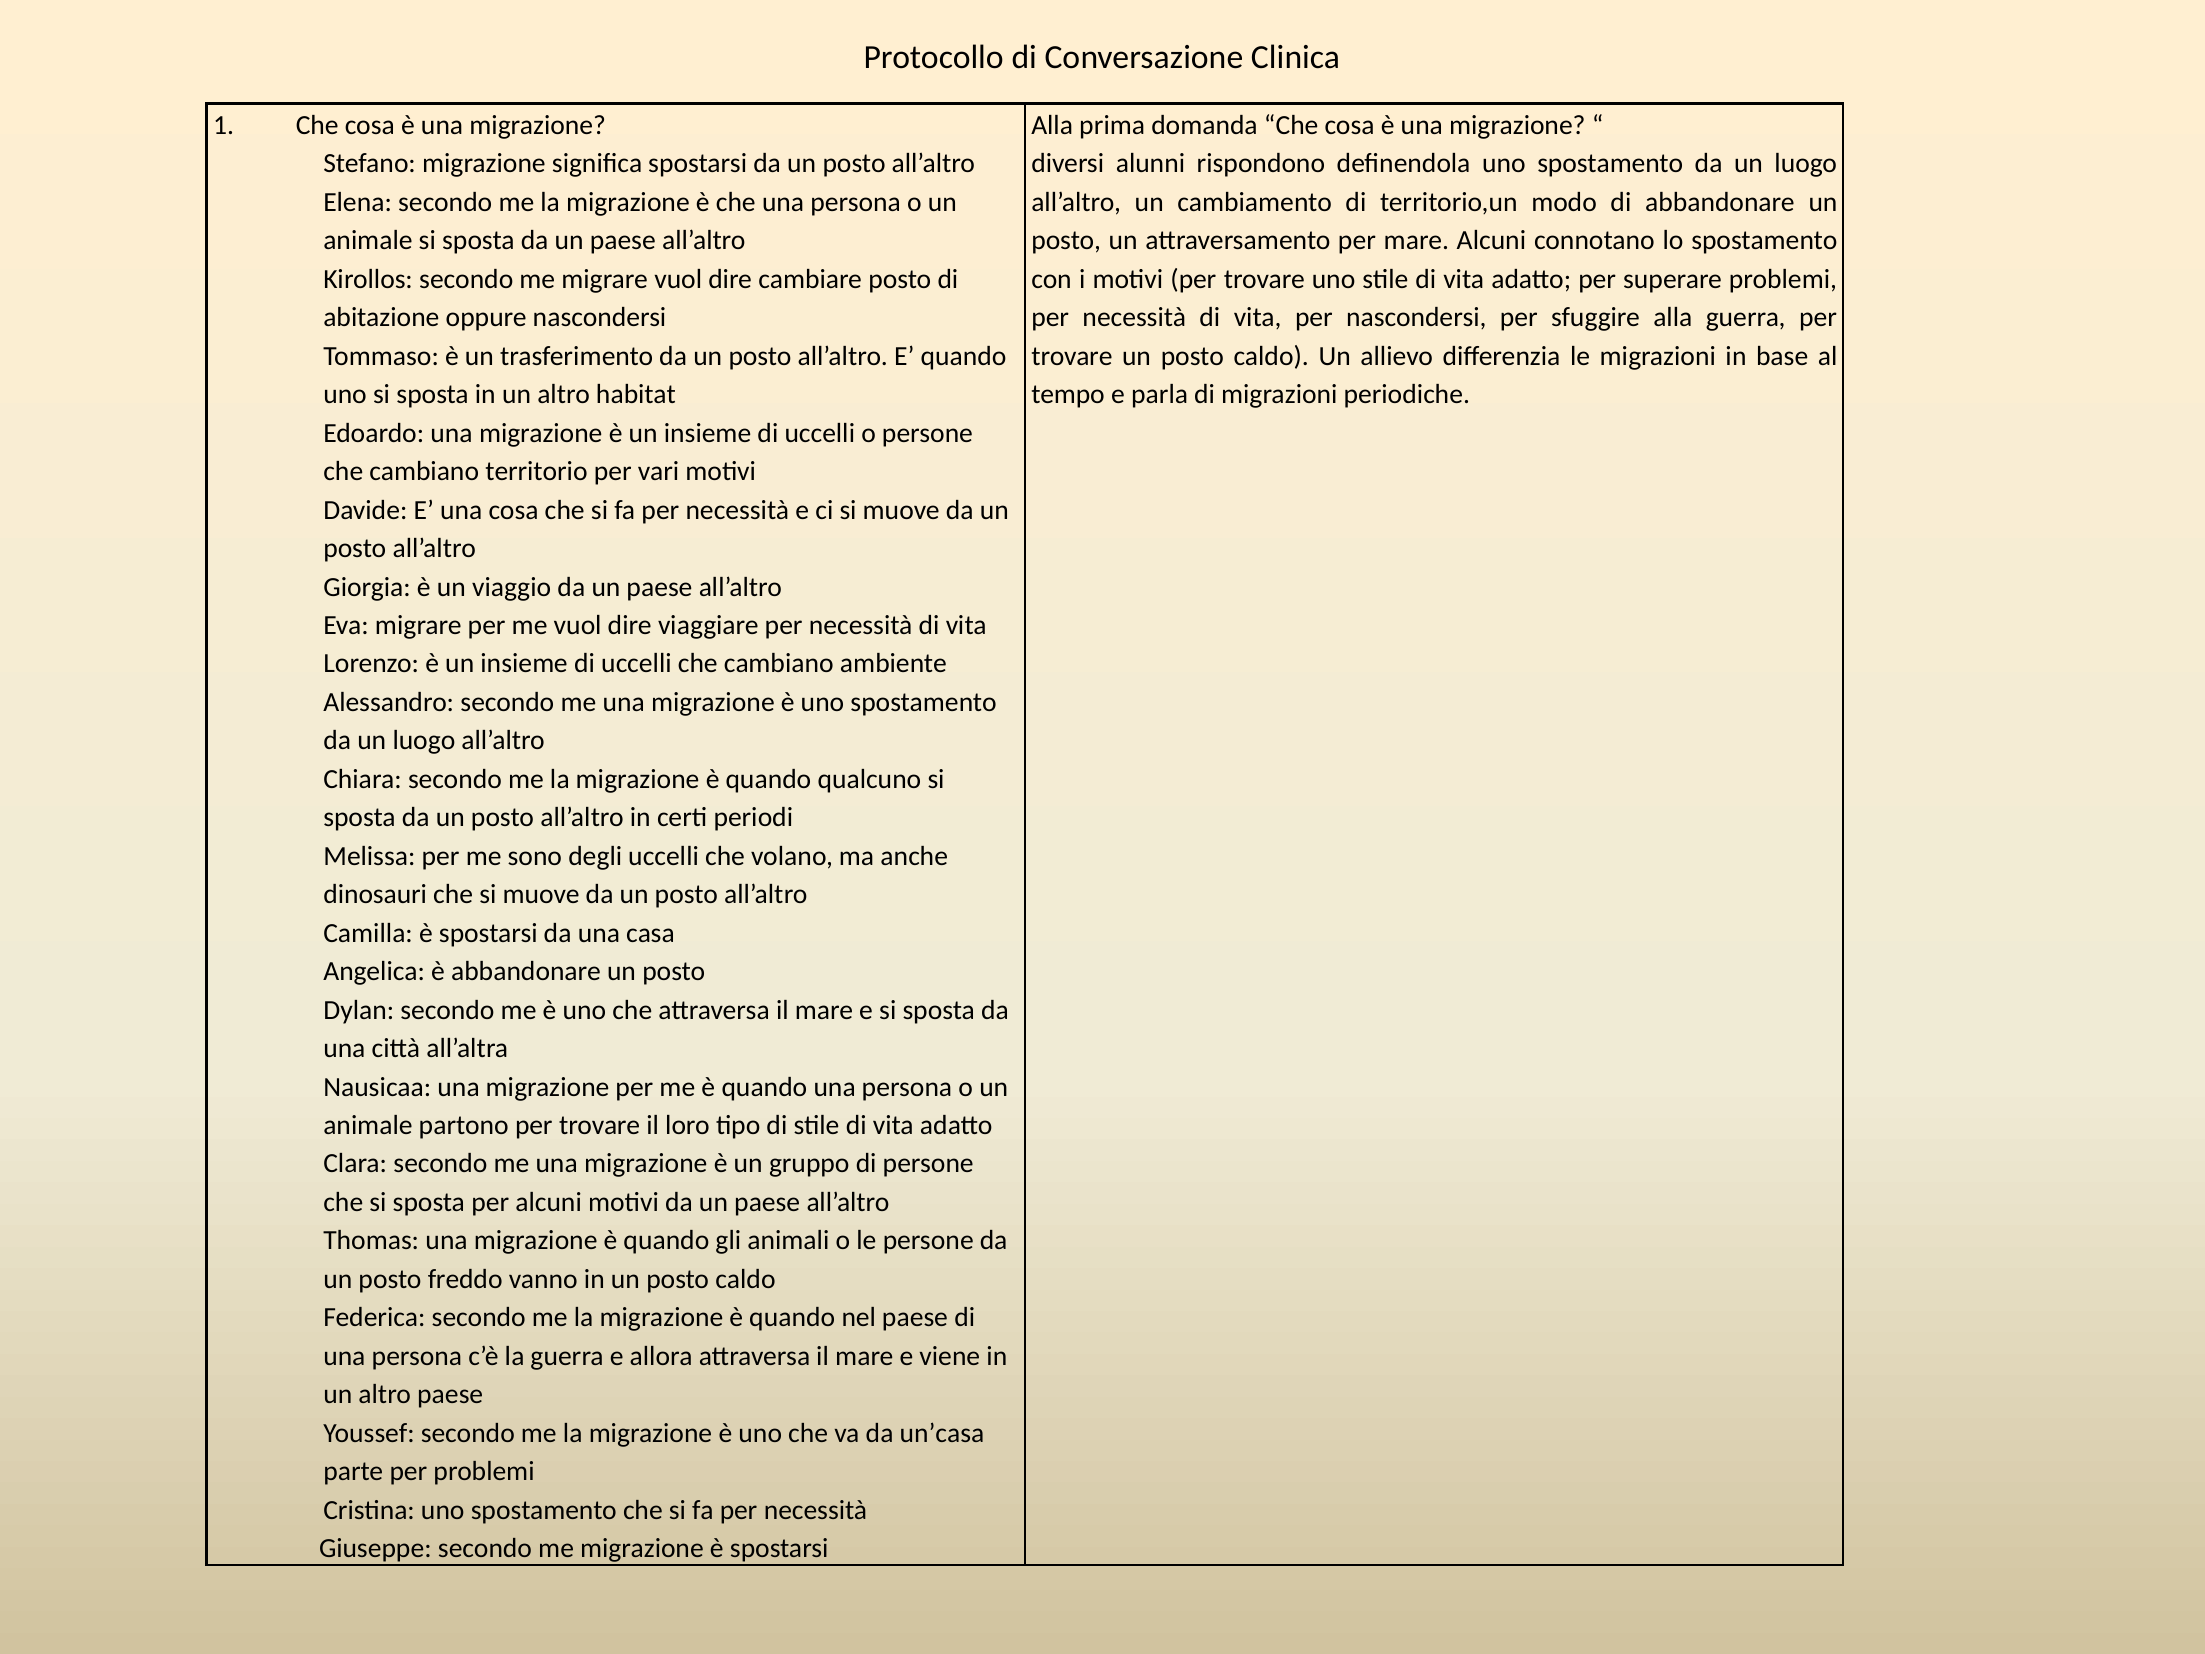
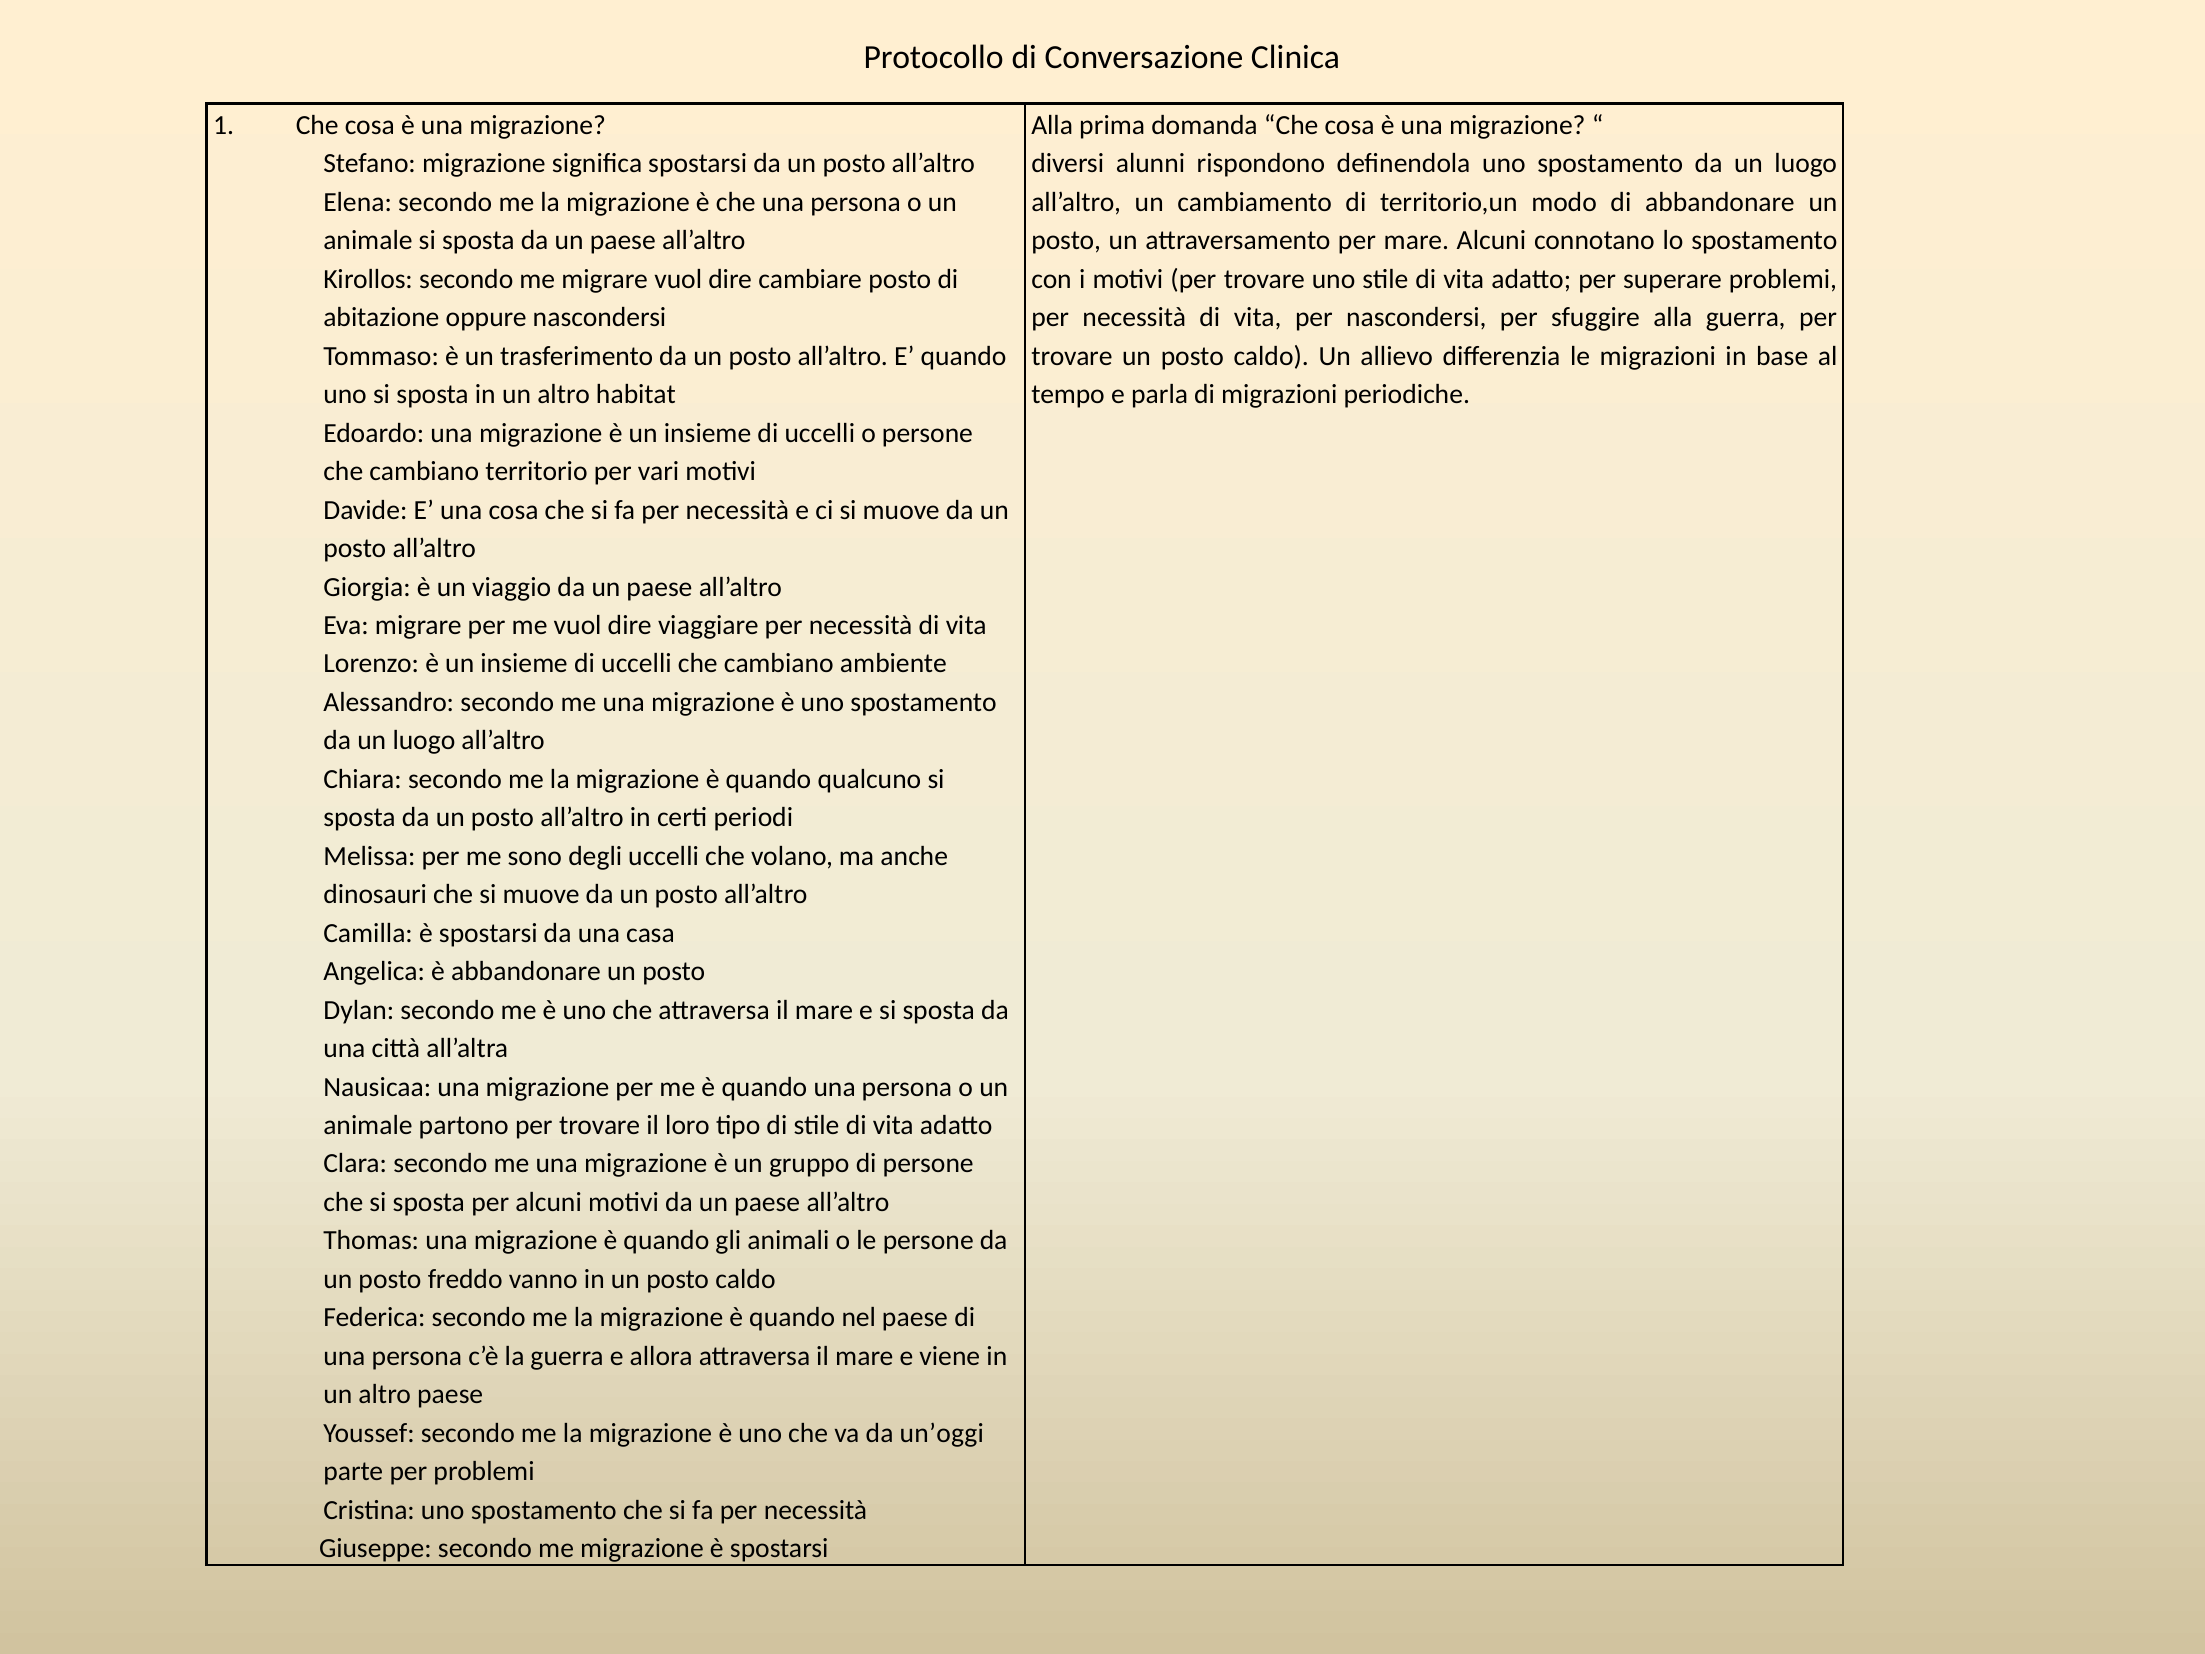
un’casa: un’casa -> un’oggi
